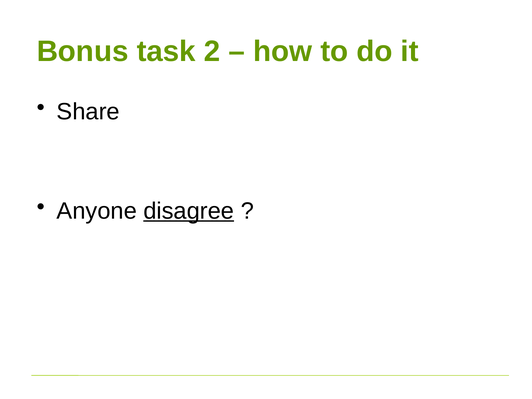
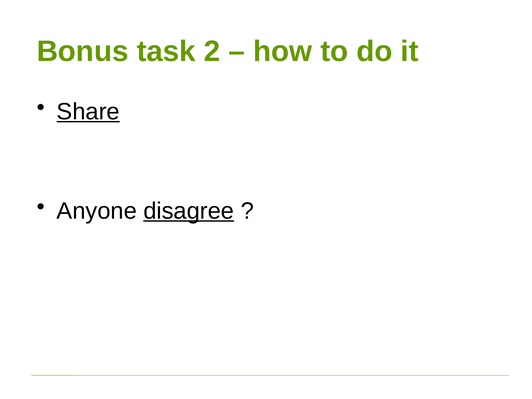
Share underline: none -> present
